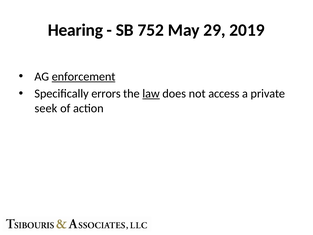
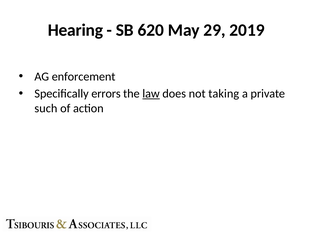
752: 752 -> 620
enforcement underline: present -> none
access: access -> taking
seek: seek -> such
